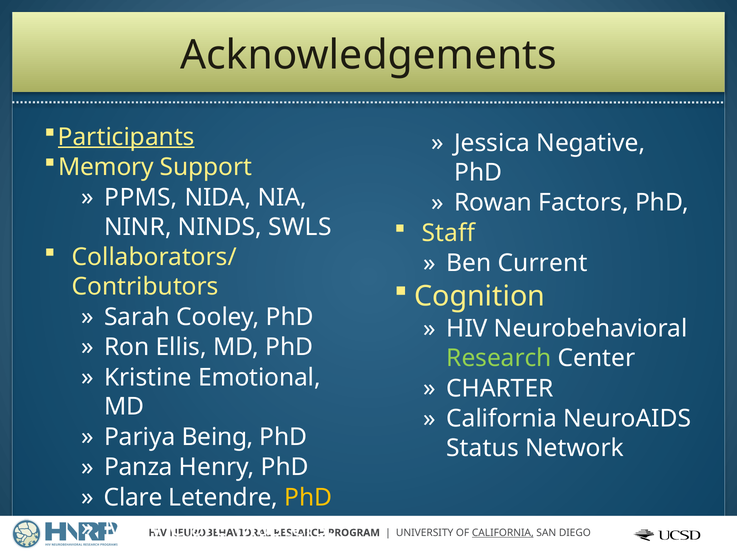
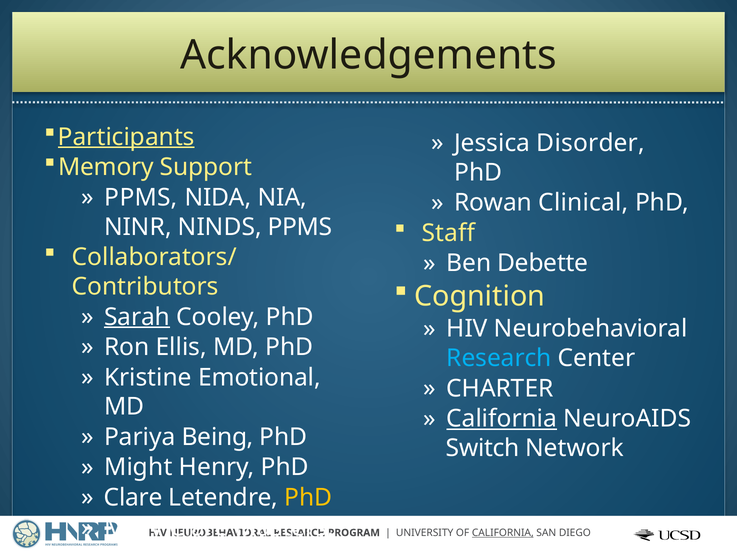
Negative: Negative -> Disorder
Factors: Factors -> Clinical
NINDS SWLS: SWLS -> PPMS
Current: Current -> Debette
Sarah underline: none -> present
Research at (499, 358) colour: light green -> light blue
California at (502, 419) underline: none -> present
Status: Status -> Switch
Panza: Panza -> Might
